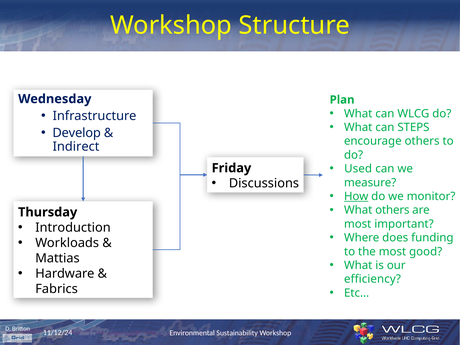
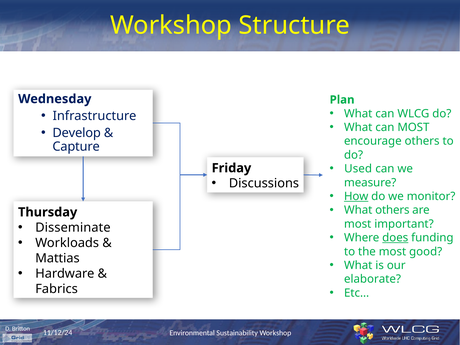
can STEPS: STEPS -> MOST
Indirect: Indirect -> Capture
Introduction: Introduction -> Disseminate
does underline: none -> present
efficiency: efficiency -> elaborate
